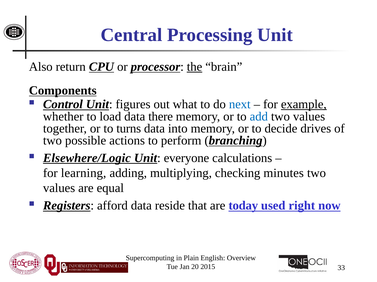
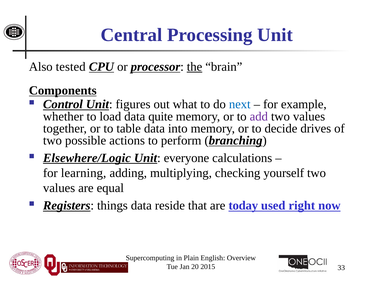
return: return -> tested
example underline: present -> none
there: there -> quite
add colour: blue -> purple
turns: turns -> table
minutes: minutes -> yourself
afford: afford -> things
